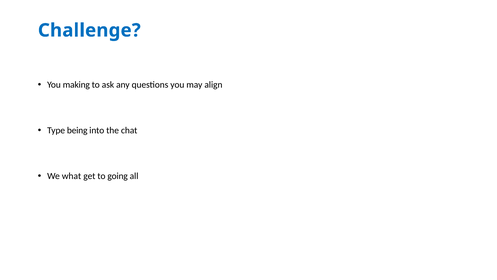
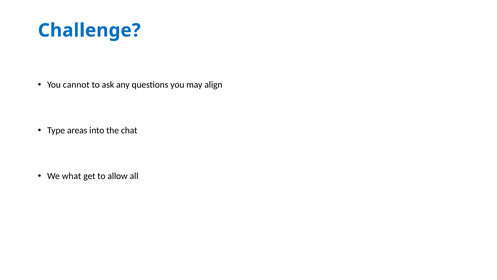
making: making -> cannot
being: being -> areas
going: going -> allow
